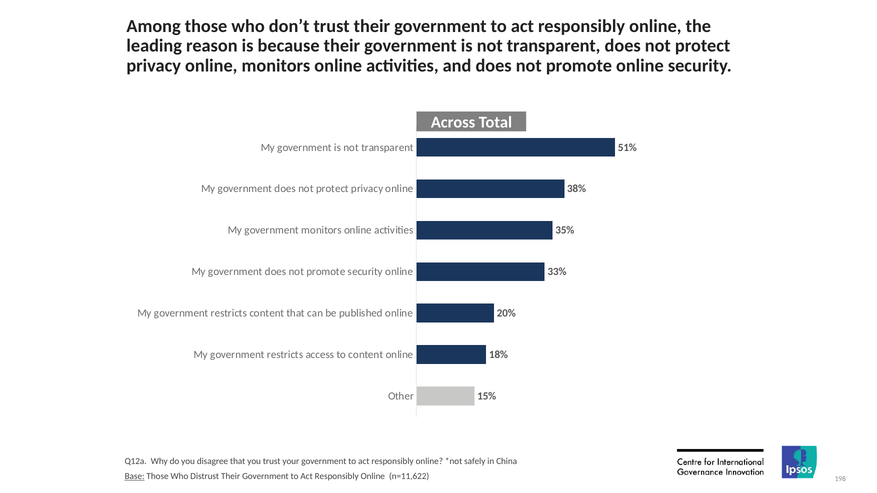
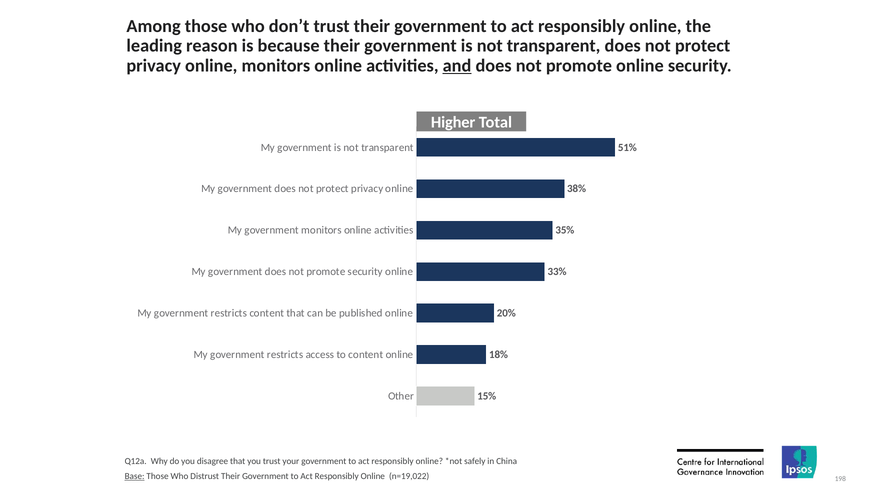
and underline: none -> present
Across: Across -> Higher
n=11,622: n=11,622 -> n=19,022
